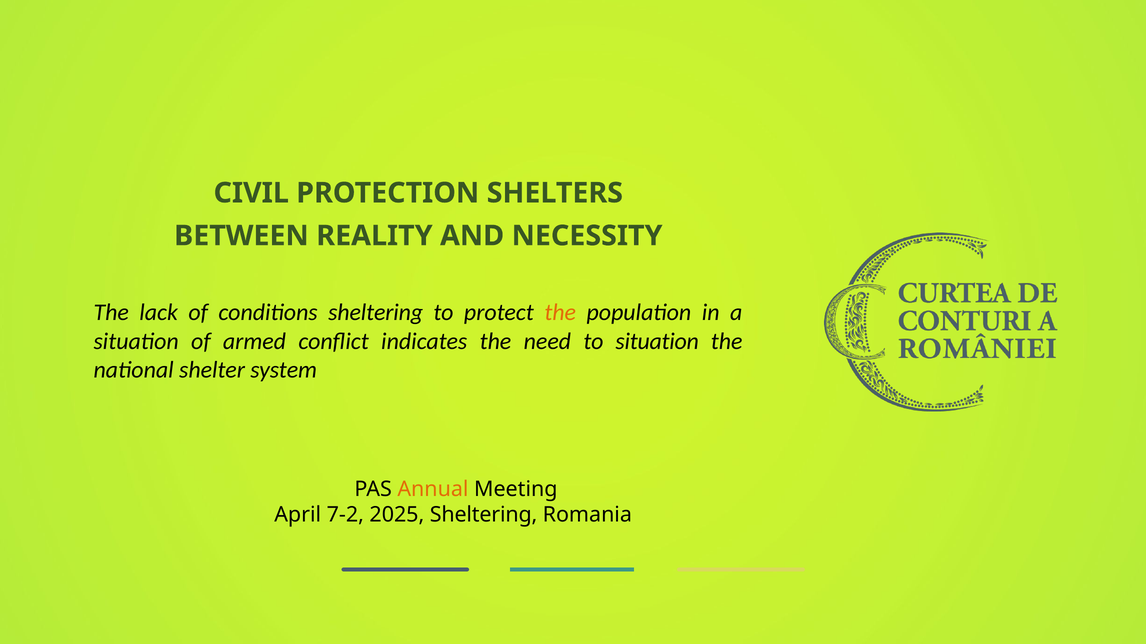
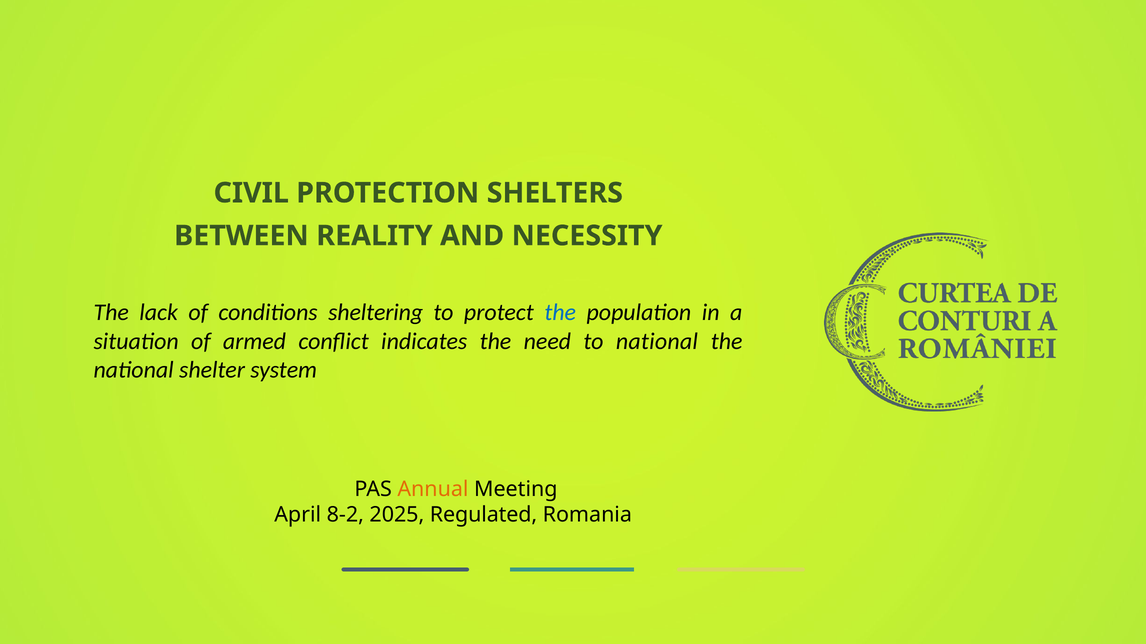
the at (560, 313) colour: orange -> blue
to situation: situation -> national
7-2: 7-2 -> 8-2
2025 Sheltering: Sheltering -> Regulated
